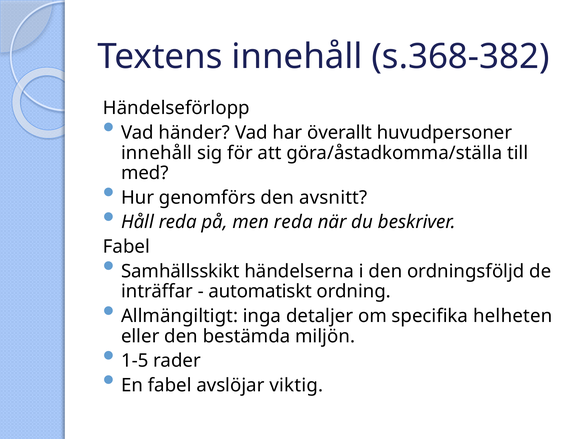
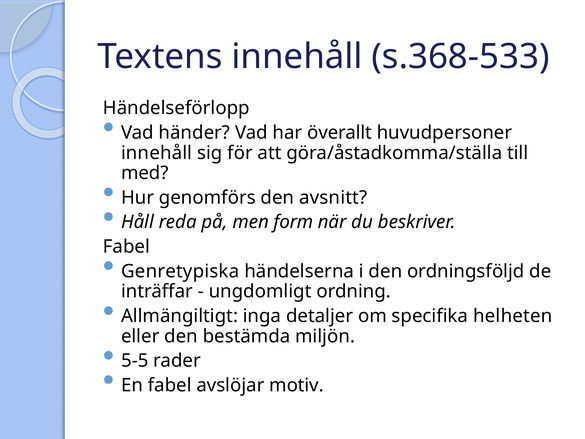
s.368-382: s.368-382 -> s.368-533
men reda: reda -> form
Samhällsskikt: Samhällsskikt -> Genretypiska
automatiskt: automatiskt -> ungdomligt
1-5: 1-5 -> 5-5
viktig: viktig -> motiv
